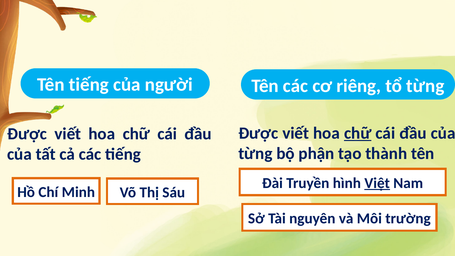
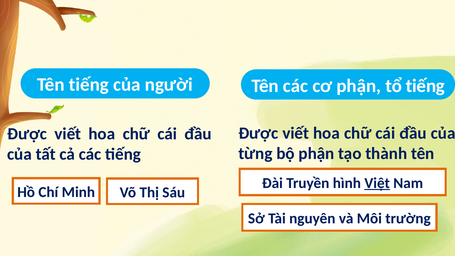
cơ riêng: riêng -> phận
tổ từng: từng -> tiếng
chữ at (358, 133) underline: present -> none
